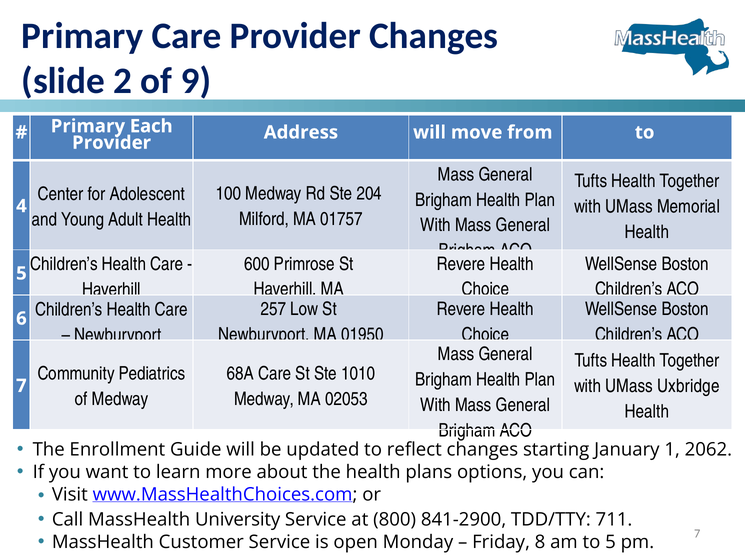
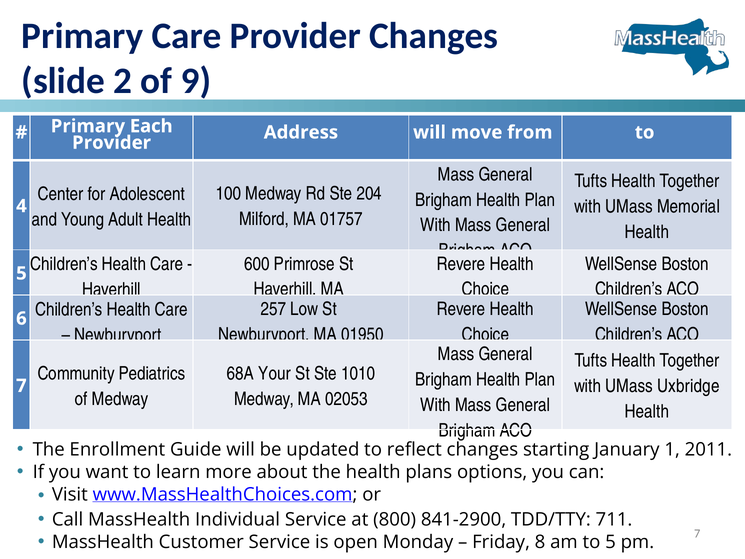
68A Care: Care -> Your
2062: 2062 -> 2011
University: University -> Individual
